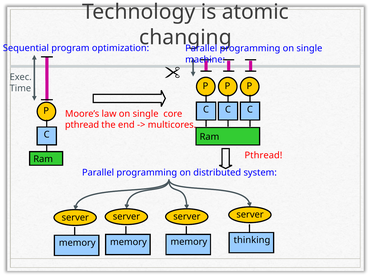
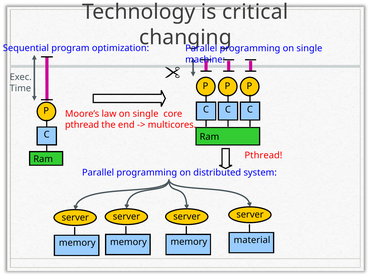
atomic: atomic -> critical
thinking: thinking -> material
